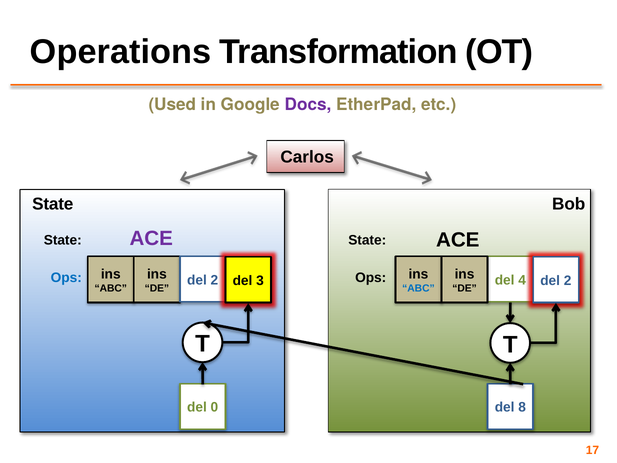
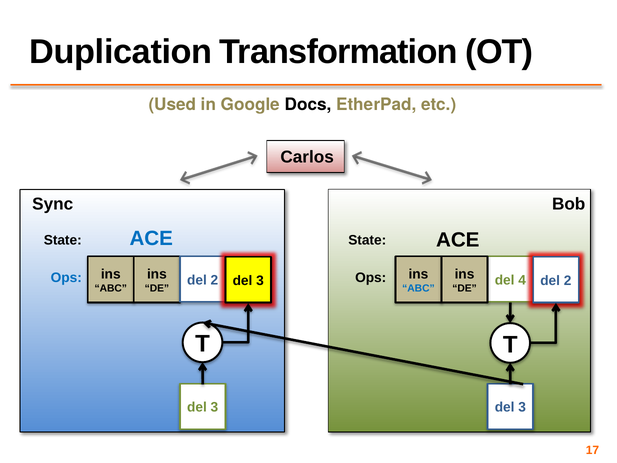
Operations: Operations -> Duplication
Docs colour: purple -> black
State at (53, 204): State -> Sync
ACE at (151, 238) colour: purple -> blue
0 at (214, 407): 0 -> 3
8 at (522, 407): 8 -> 3
